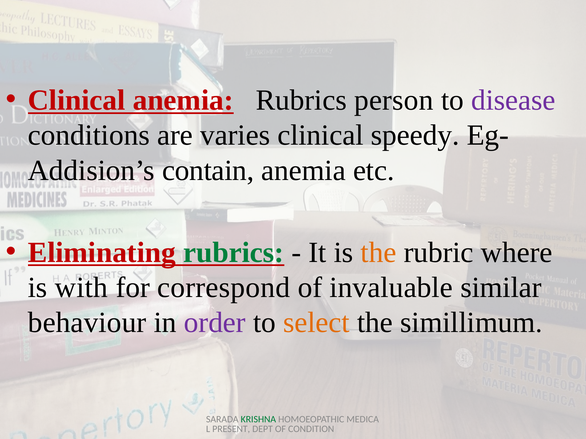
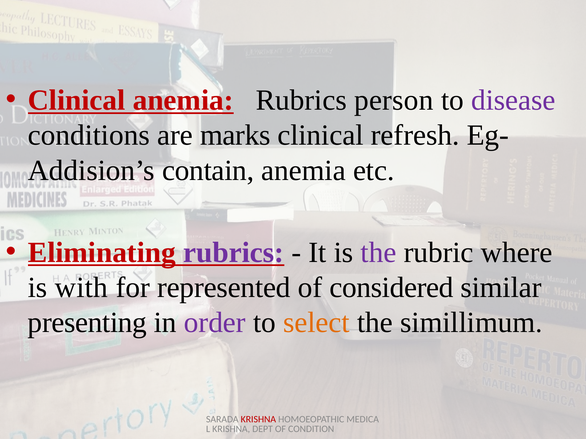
varies: varies -> marks
speedy: speedy -> refresh
rubrics at (234, 253) colour: green -> purple
the at (379, 253) colour: orange -> purple
correspond: correspond -> represented
invaluable: invaluable -> considered
behaviour: behaviour -> presenting
KRISHNA at (258, 420) colour: green -> red
PRESENT at (231, 429): PRESENT -> KRISHNA
